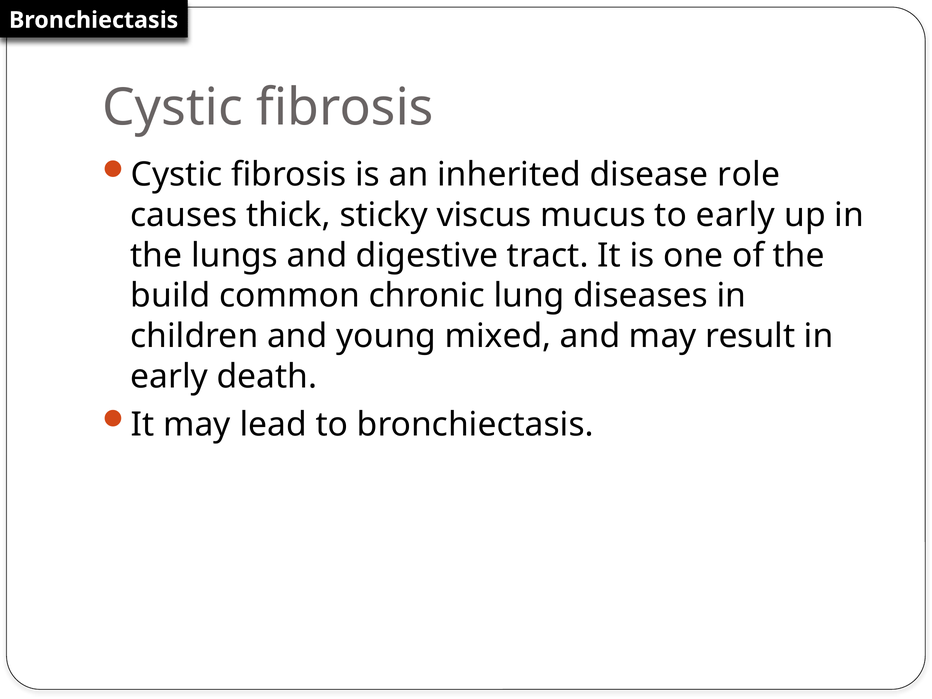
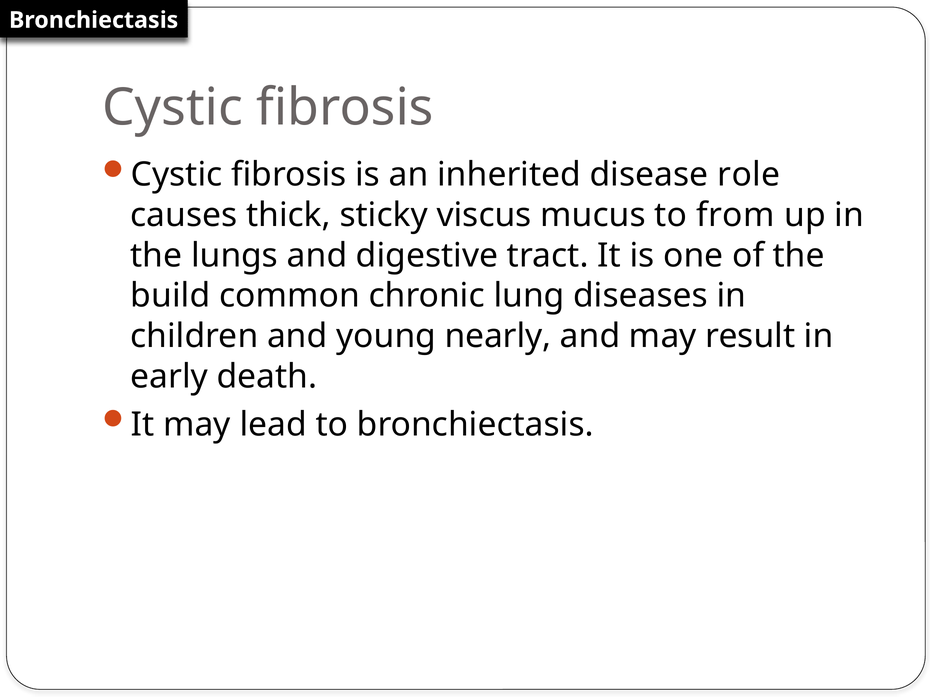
to early: early -> from
mixed: mixed -> nearly
